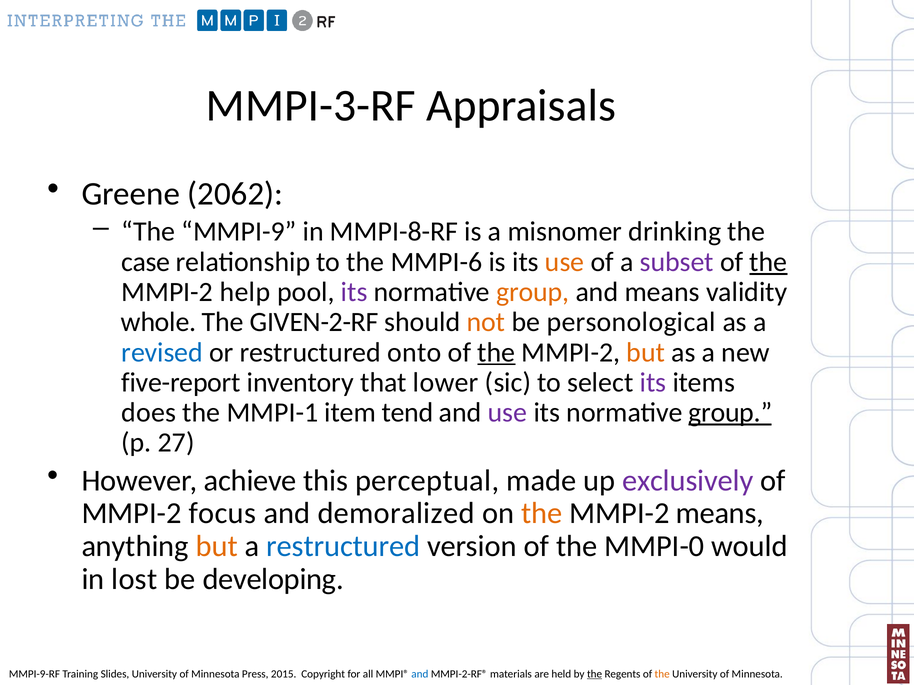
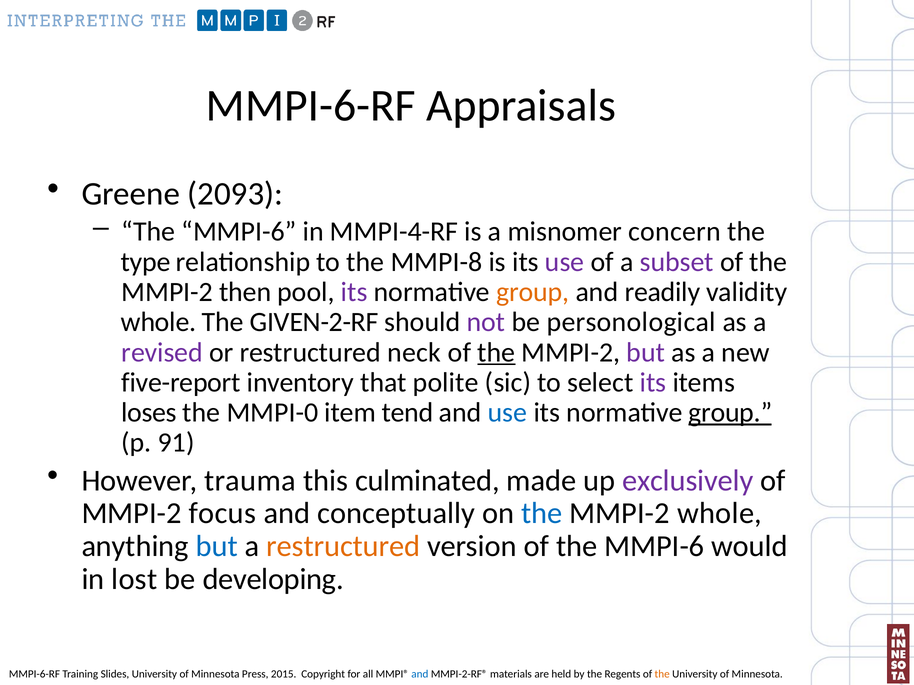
MMPI-3-RF at (311, 106): MMPI-3-RF -> MMPI-6-RF
2062: 2062 -> 2093
MMPI-9 at (239, 232): MMPI-9 -> MMPI-6
MMPI-8-RF: MMPI-8-RF -> MMPI-4-RF
drinking: drinking -> concern
case: case -> type
MMPI-6: MMPI-6 -> MMPI-8
use at (565, 262) colour: orange -> purple
the at (768, 262) underline: present -> none
help: help -> then
and means: means -> readily
not colour: orange -> purple
revised colour: blue -> purple
onto: onto -> neck
but at (646, 353) colour: orange -> purple
lower: lower -> polite
does: does -> loses
MMPI-1: MMPI-1 -> MMPI-0
use at (508, 413) colour: purple -> blue
27: 27 -> 91
achieve: achieve -> trauma
perceptual: perceptual -> culminated
demoralized: demoralized -> conceptually
the at (542, 514) colour: orange -> blue
MMPI-2 means: means -> whole
but at (217, 547) colour: orange -> blue
restructured at (343, 547) colour: blue -> orange
of the MMPI-0: MMPI-0 -> MMPI-6
MMPI-9-RF at (34, 675): MMPI-9-RF -> MMPI-6-RF
the at (595, 675) underline: present -> none
